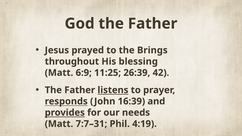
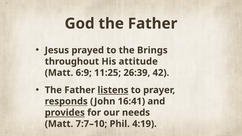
blessing: blessing -> attitude
16:39: 16:39 -> 16:41
7:7–31: 7:7–31 -> 7:7–10
